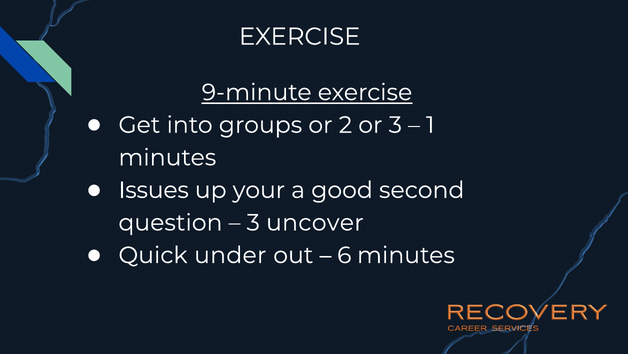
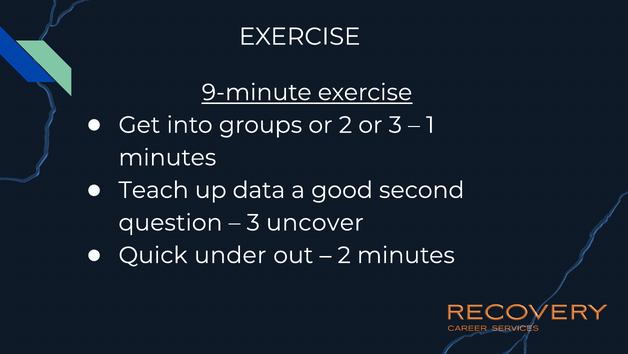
Issues: Issues -> Teach
your: your -> data
6 at (344, 255): 6 -> 2
